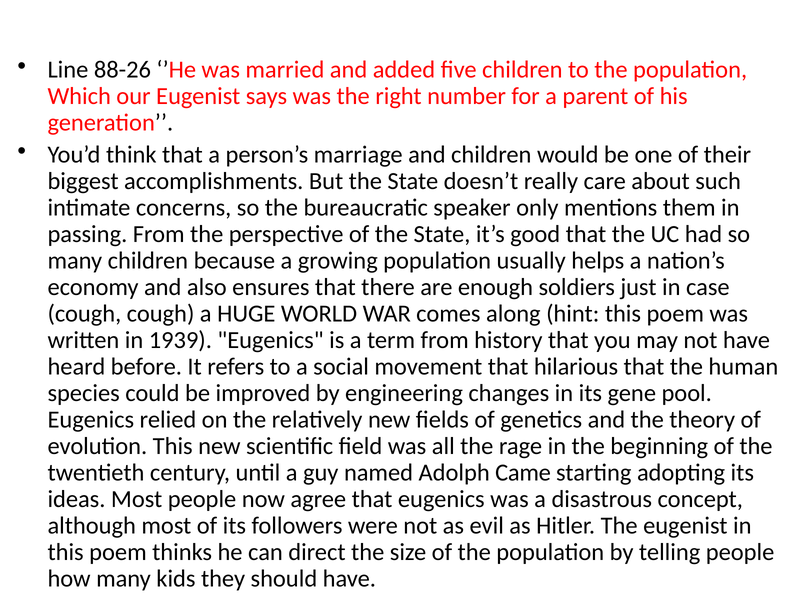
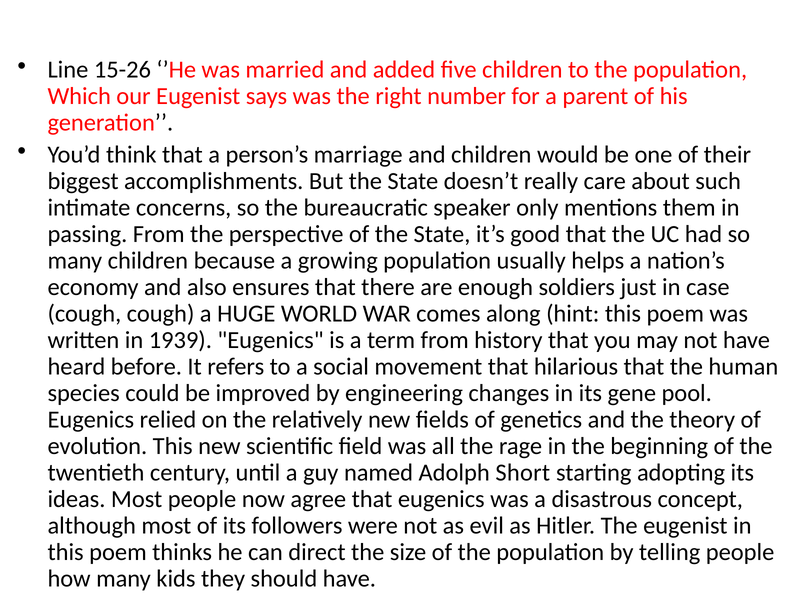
88-26: 88-26 -> 15-26
Came: Came -> Short
